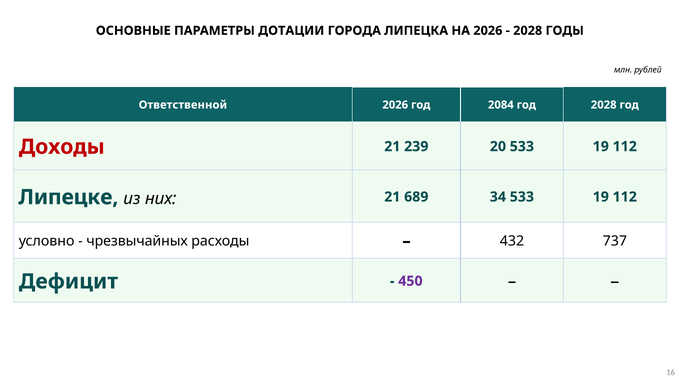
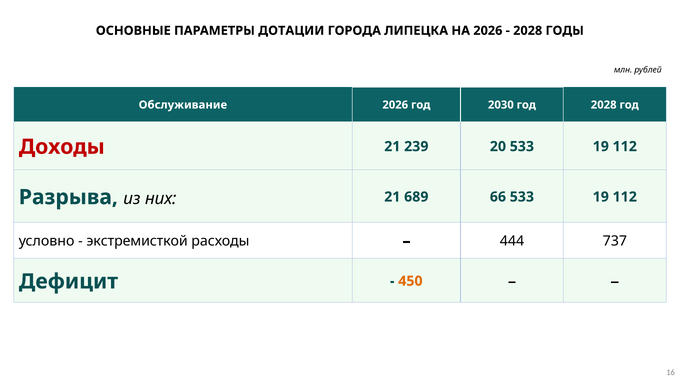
Ответственной: Ответственной -> Обслуживание
2084: 2084 -> 2030
Липецке: Липецке -> Разрыва
34: 34 -> 66
чрезвычайных: чрезвычайных -> экстремисткой
432: 432 -> 444
450 colour: purple -> orange
